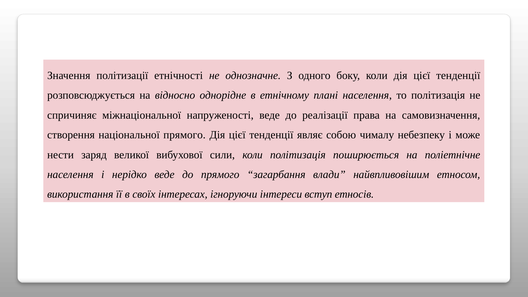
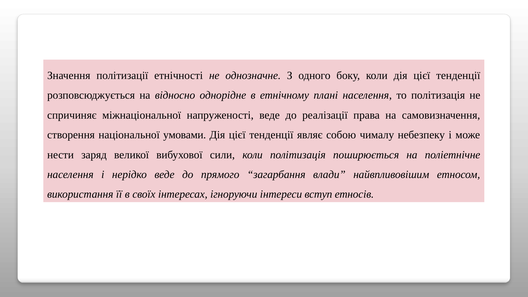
національної прямого: прямого -> умовами
